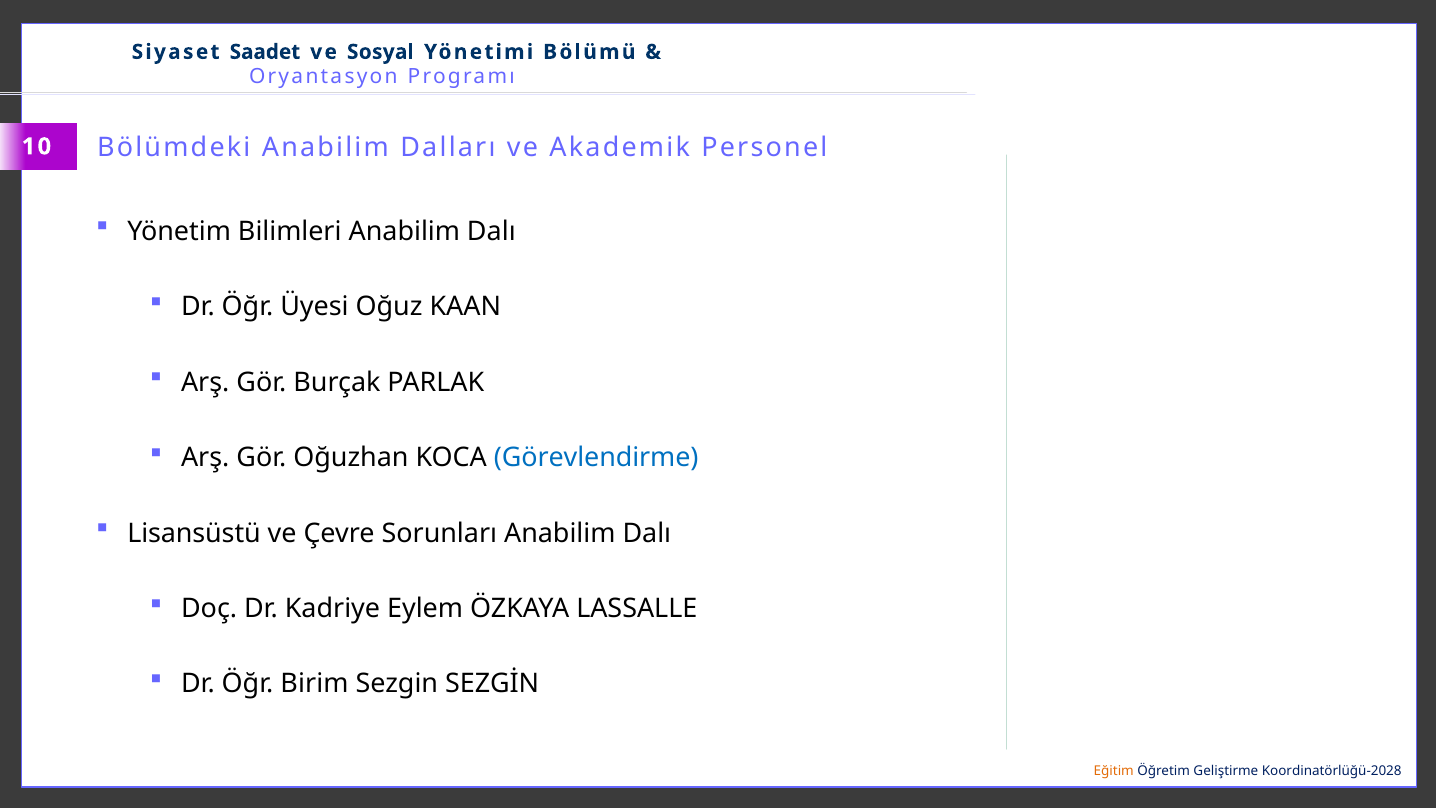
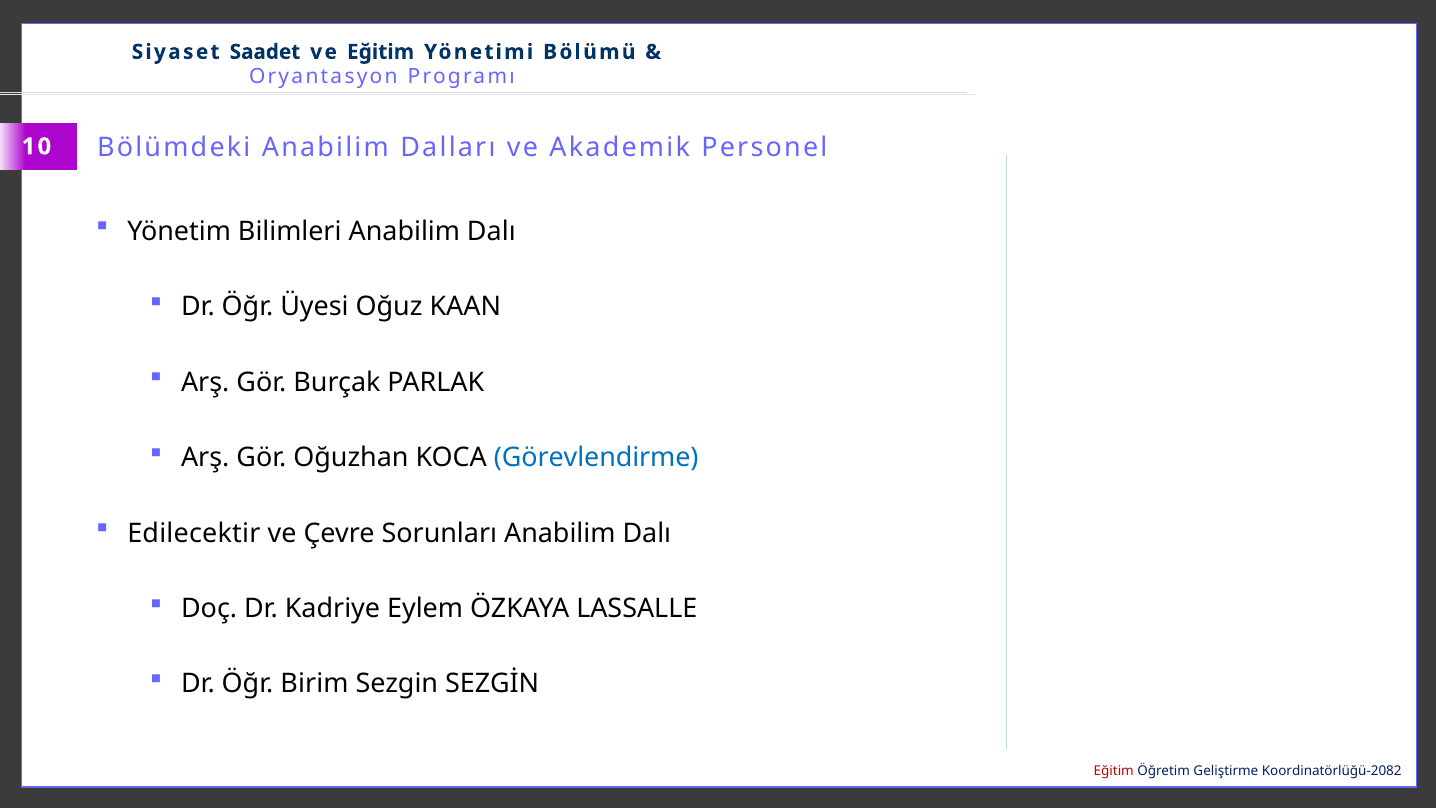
ve Sosyal: Sosyal -> Eğitim
Lisansüstü: Lisansüstü -> Edilecektir
Eğitim at (1114, 771) colour: orange -> red
Koordinatörlüğü-2028: Koordinatörlüğü-2028 -> Koordinatörlüğü-2082
